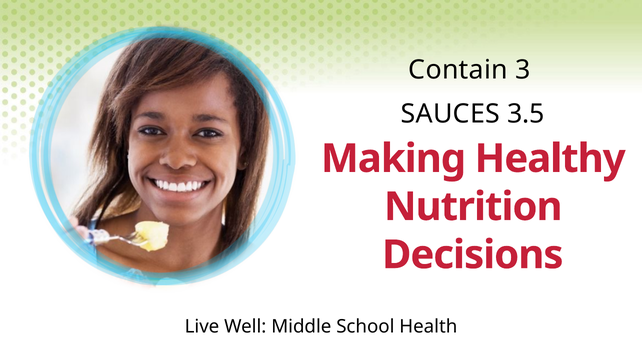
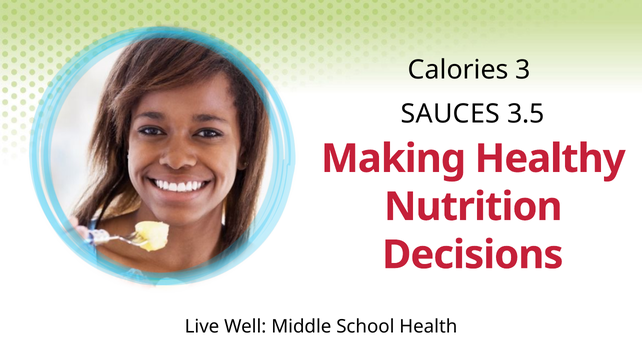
Contain: Contain -> Calories
